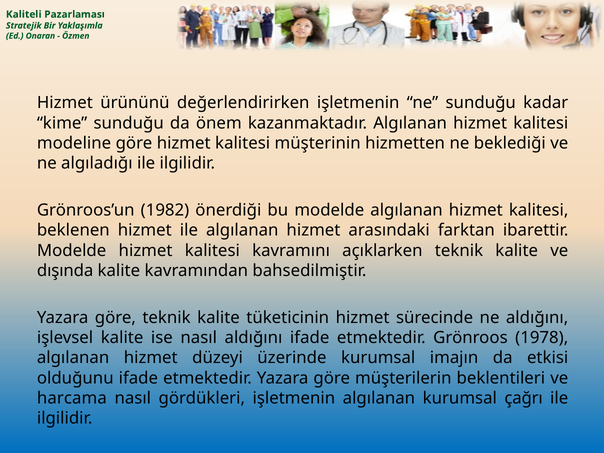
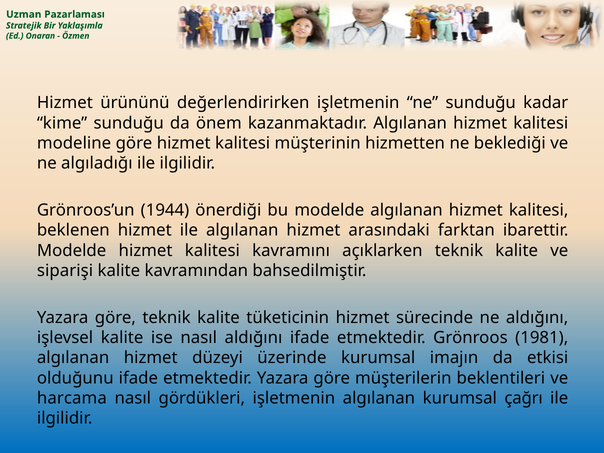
Kaliteli: Kaliteli -> Uzman
1982: 1982 -> 1944
dışında: dışında -> siparişi
1978: 1978 -> 1981
